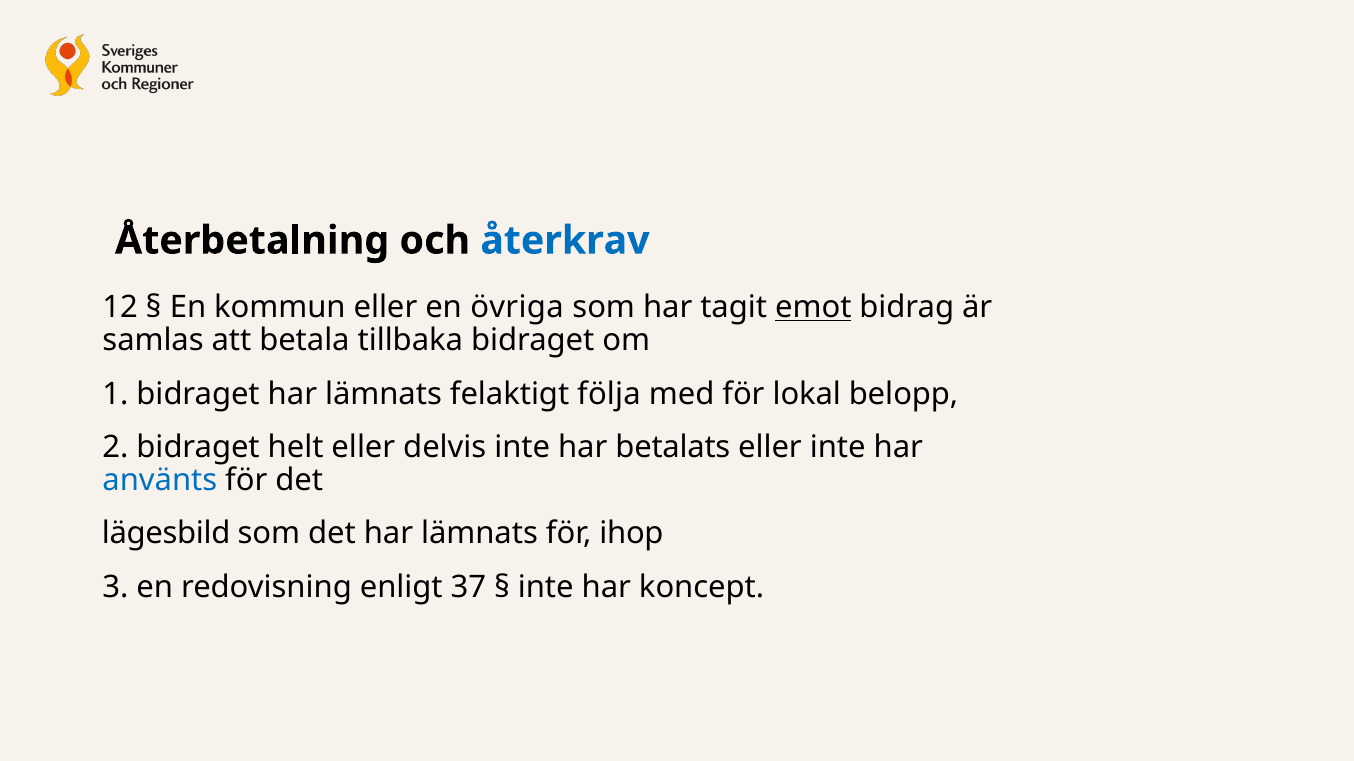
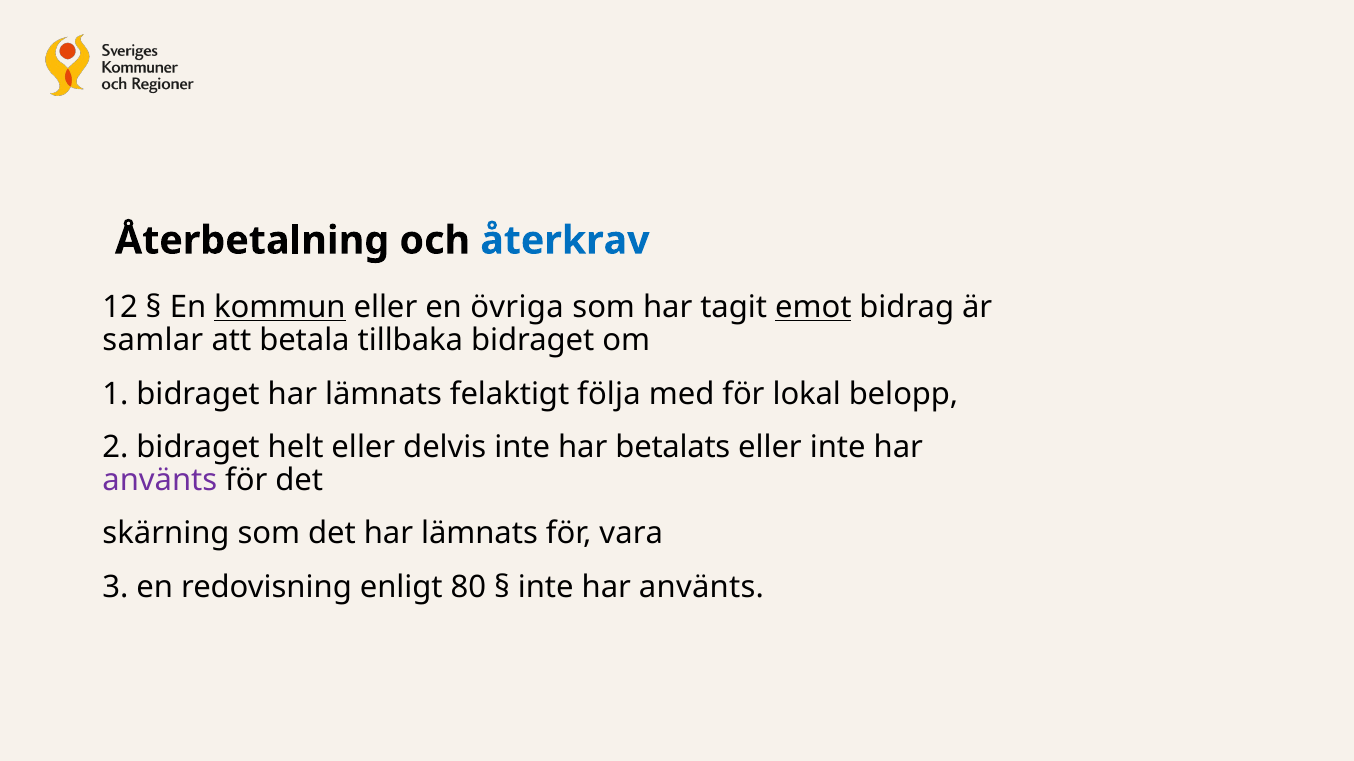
kommun underline: none -> present
samlas: samlas -> samlar
använts at (160, 481) colour: blue -> purple
lägesbild: lägesbild -> skärning
ihop: ihop -> vara
37: 37 -> 80
koncept at (702, 587): koncept -> använts
